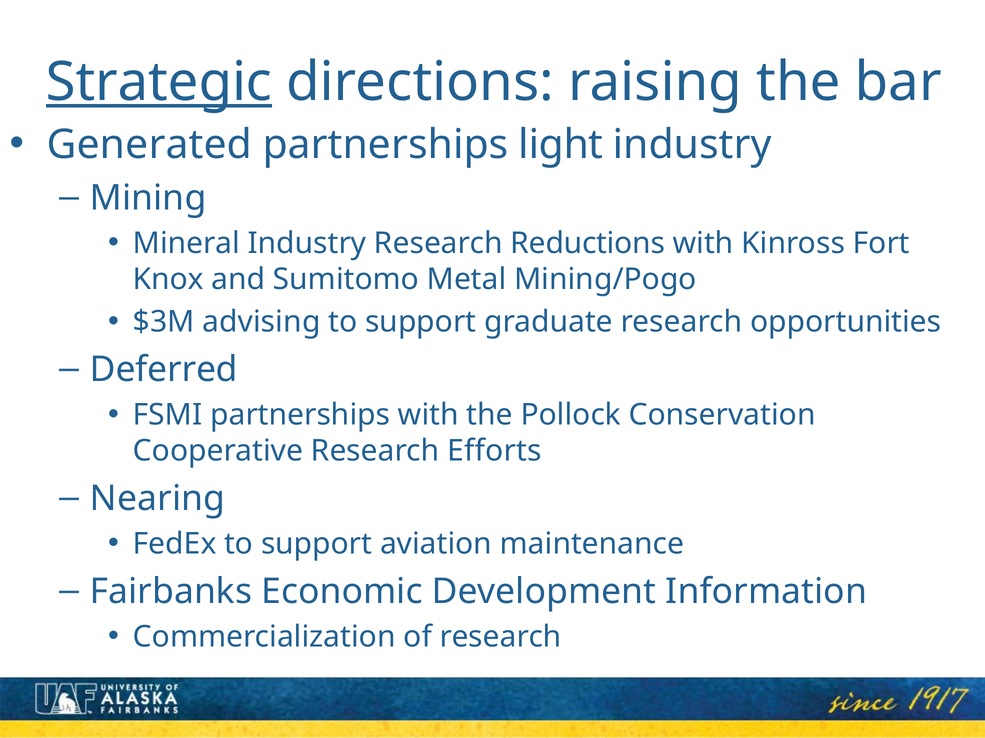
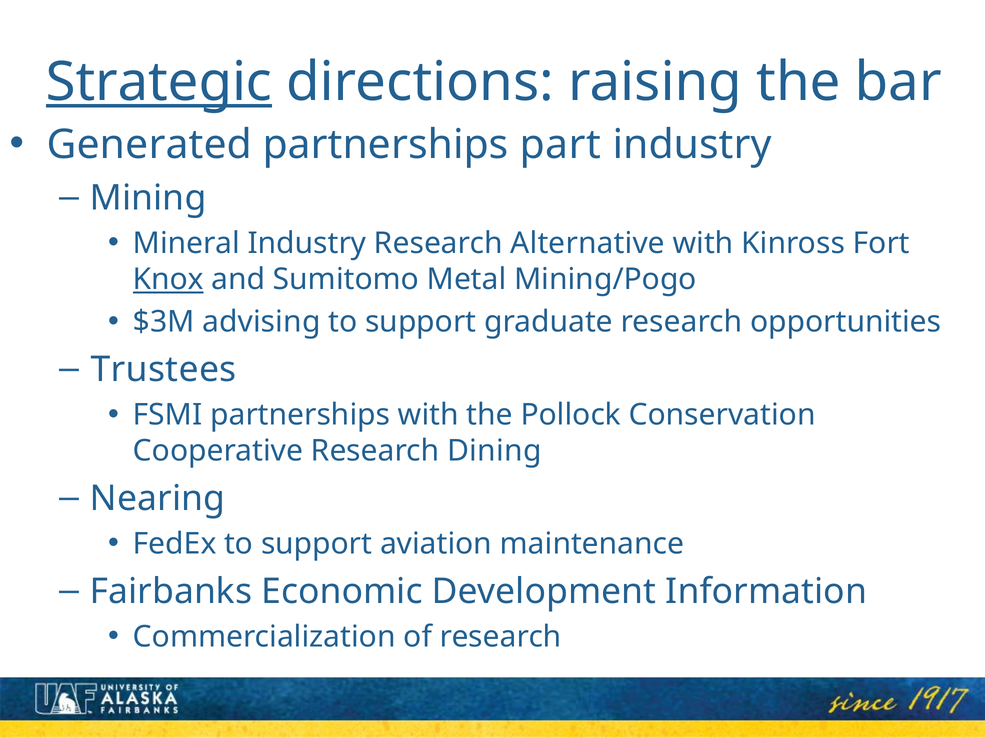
light: light -> part
Reductions: Reductions -> Alternative
Knox underline: none -> present
Deferred: Deferred -> Trustees
Efforts: Efforts -> Dining
